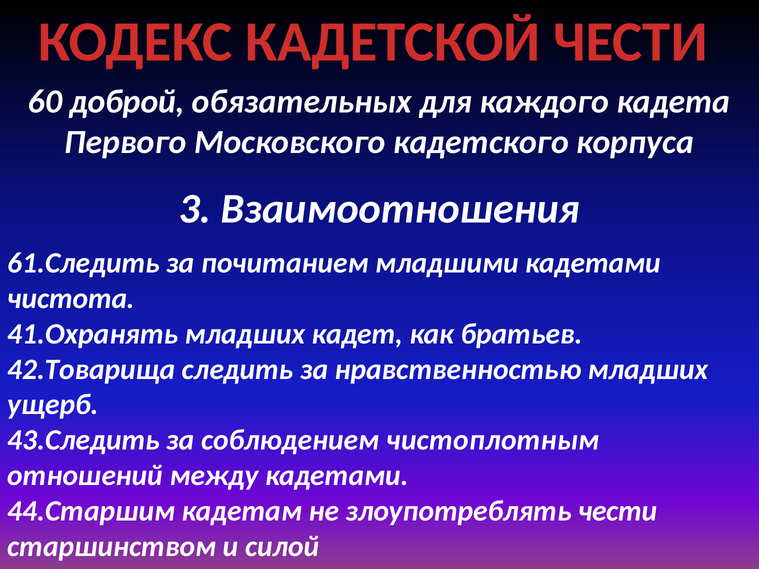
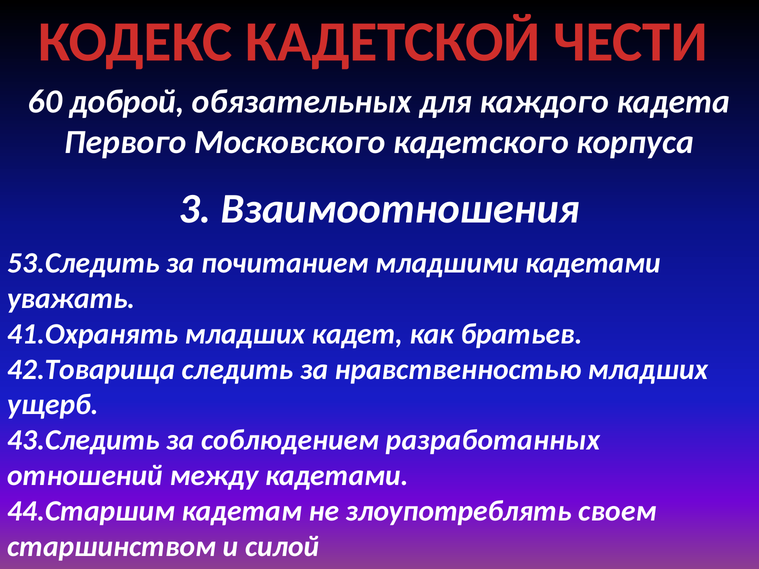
61.Следить: 61.Следить -> 53.Следить
чистота: чистота -> уважать
чистоплотным: чистоплотным -> разработанных
злоупотреблять чести: чести -> своем
